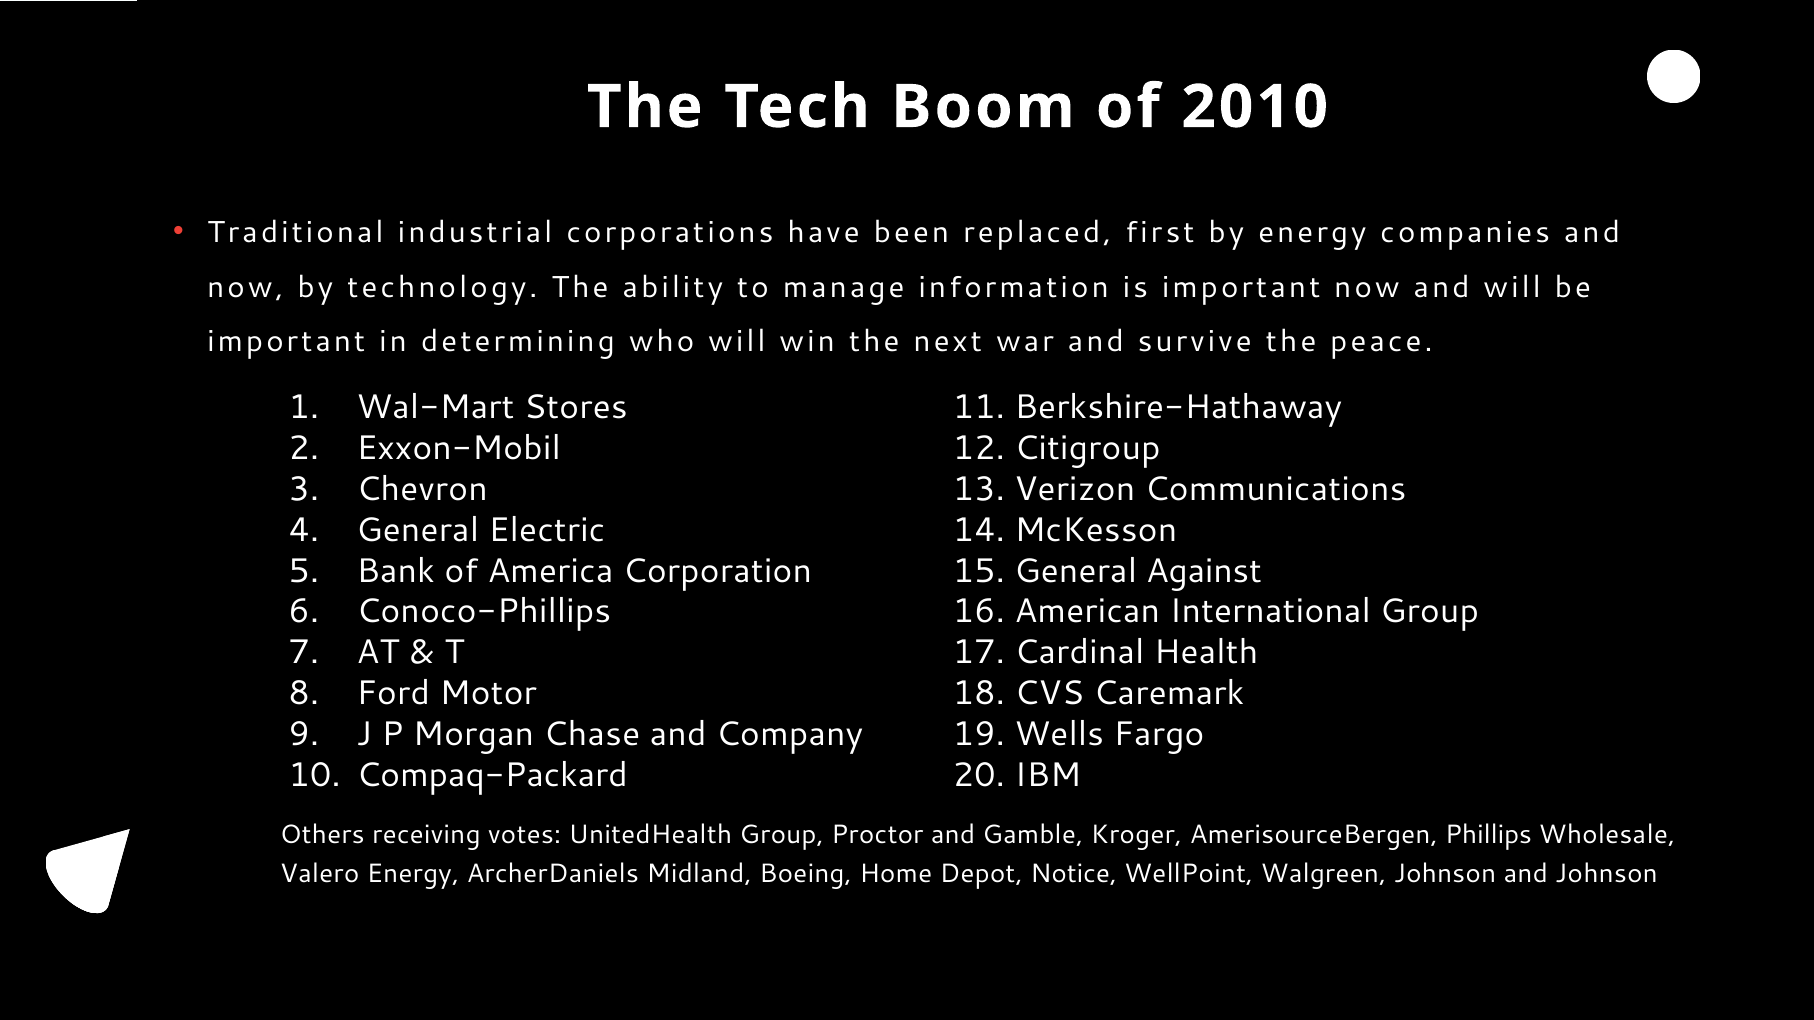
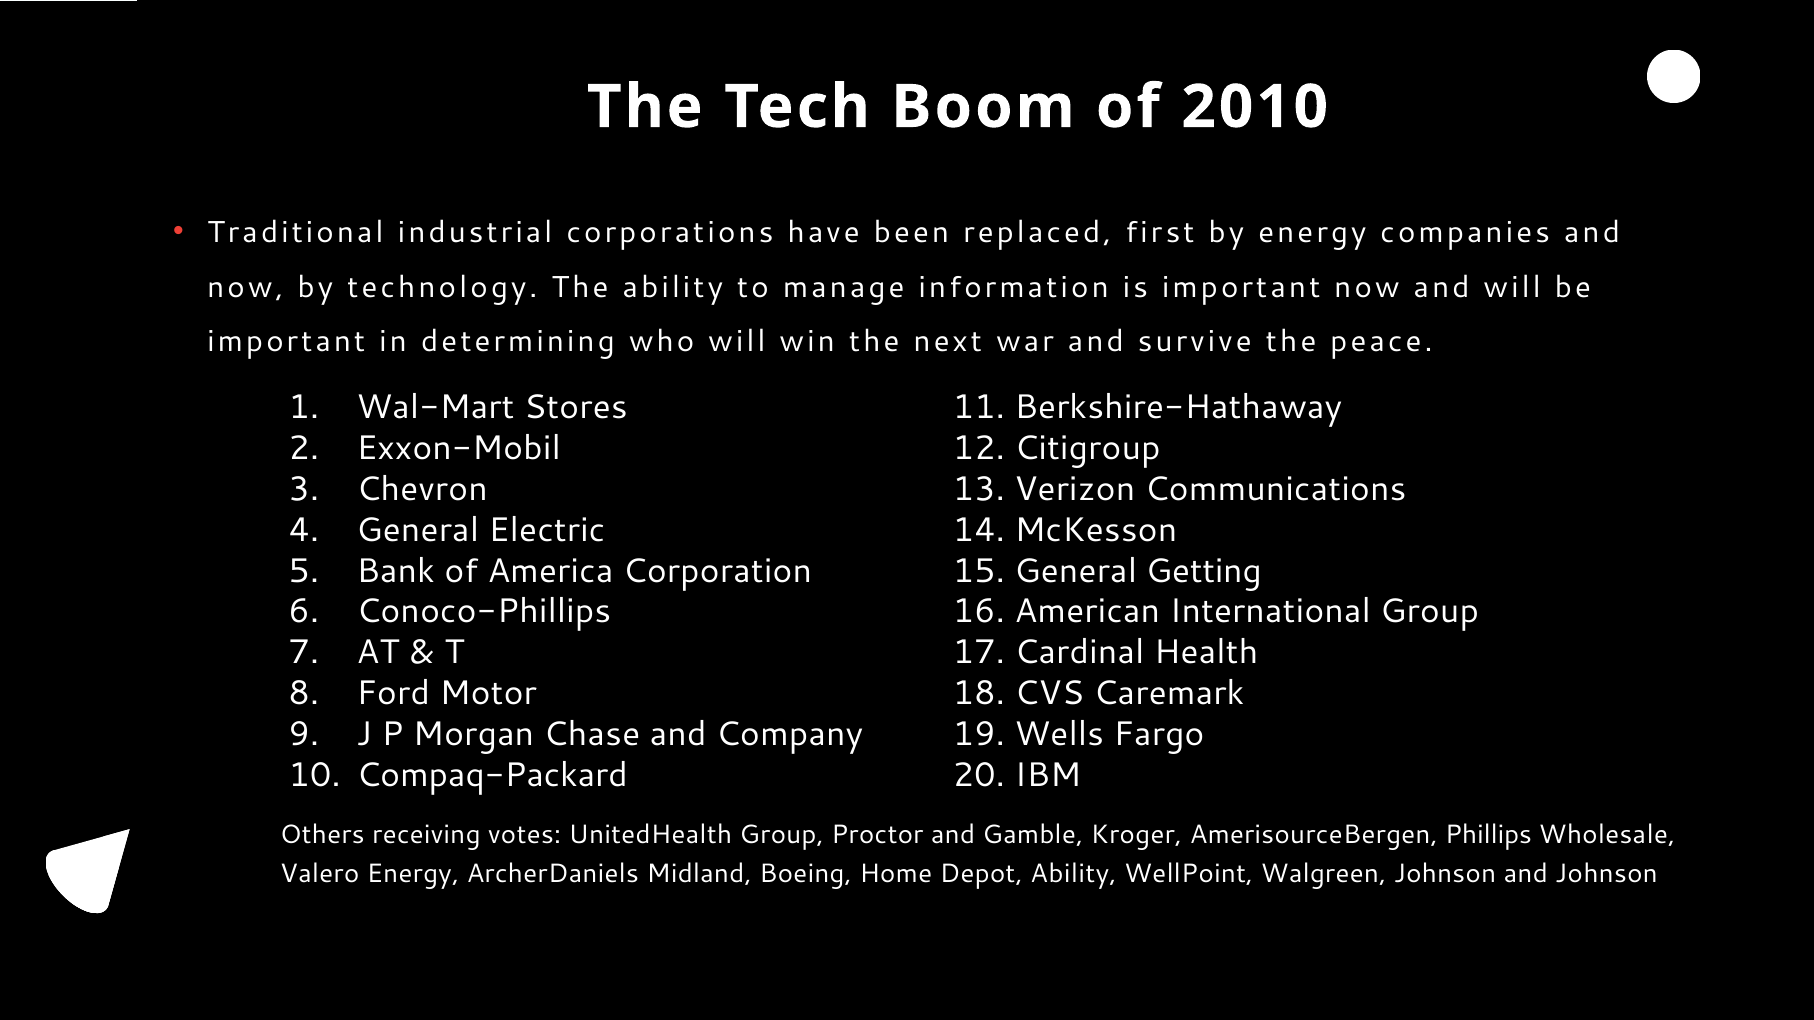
Against: Against -> Getting
Depot Notice: Notice -> Ability
